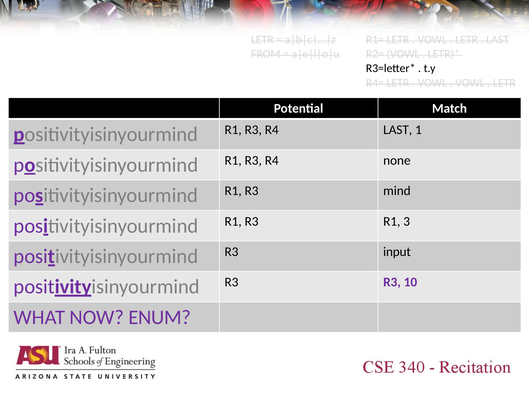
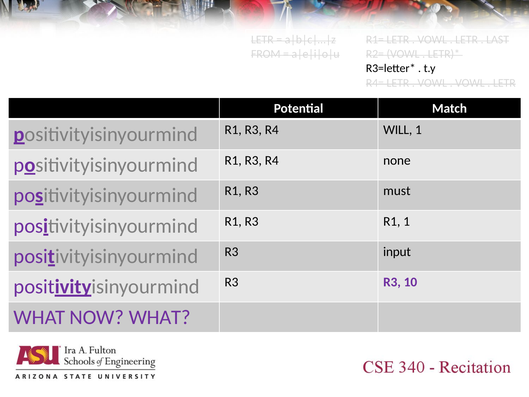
R4 LAST: LAST -> WILL
mind: mind -> must
R1 3: 3 -> 1
NOW ENUM: ENUM -> WHAT
